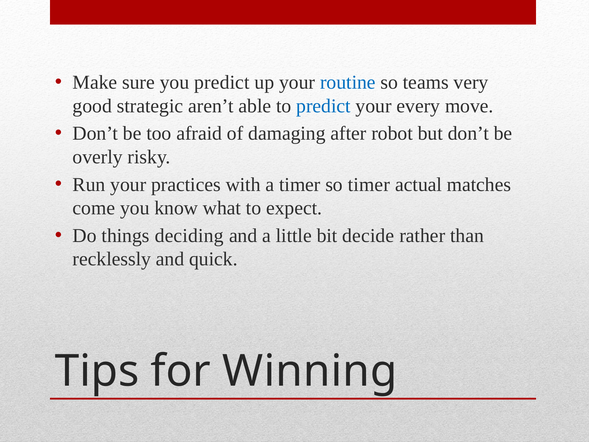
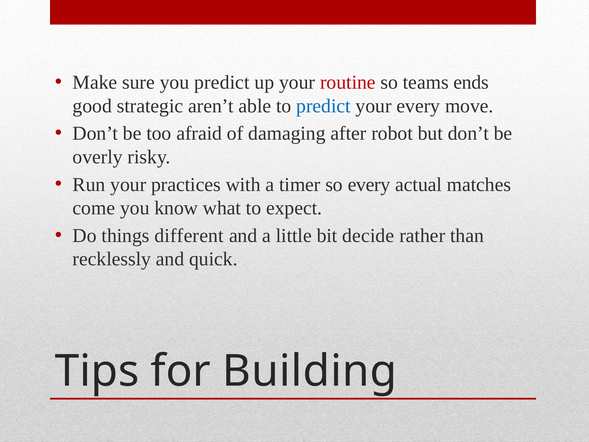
routine colour: blue -> red
very: very -> ends
so timer: timer -> every
deciding: deciding -> different
Winning: Winning -> Building
